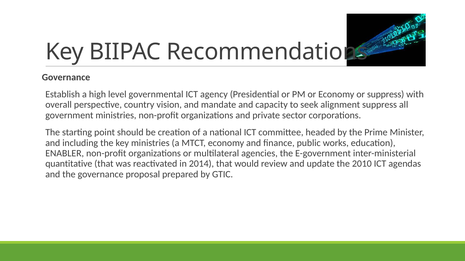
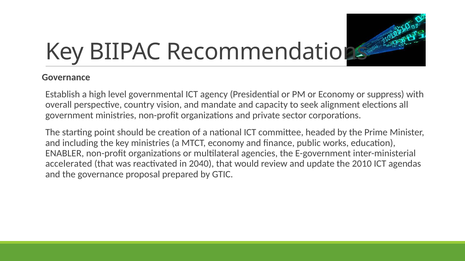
alignment suppress: suppress -> elections
quantitative: quantitative -> accelerated
2014: 2014 -> 2040
